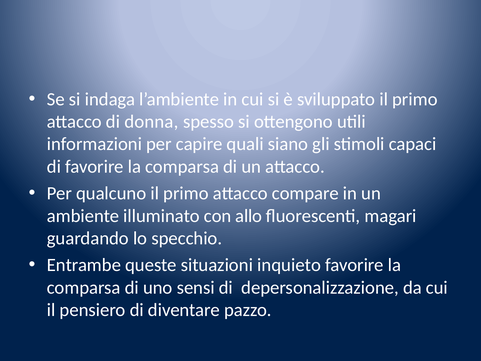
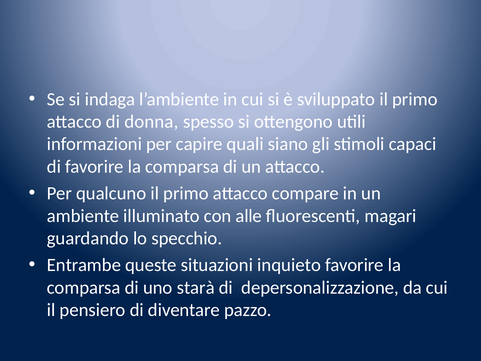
allo: allo -> alle
sensi: sensi -> starà
